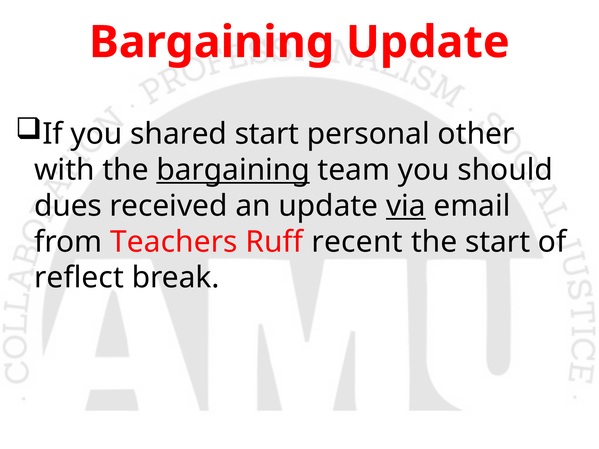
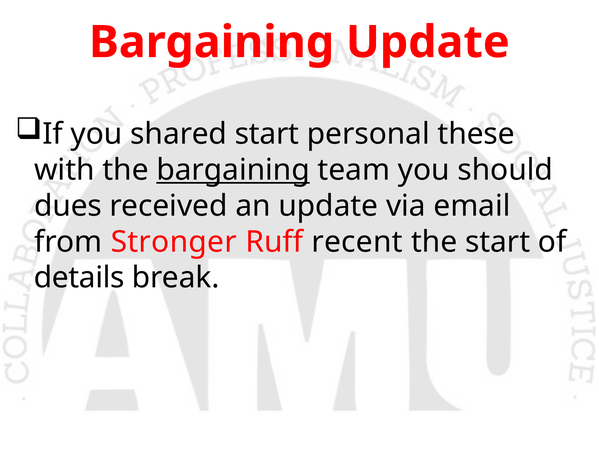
other: other -> these
via underline: present -> none
Teachers: Teachers -> Stronger
reflect: reflect -> details
